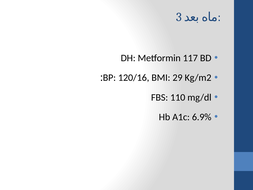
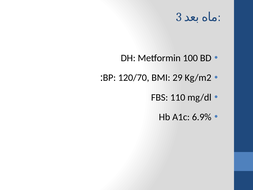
117: 117 -> 100
120/16: 120/16 -> 120/70
